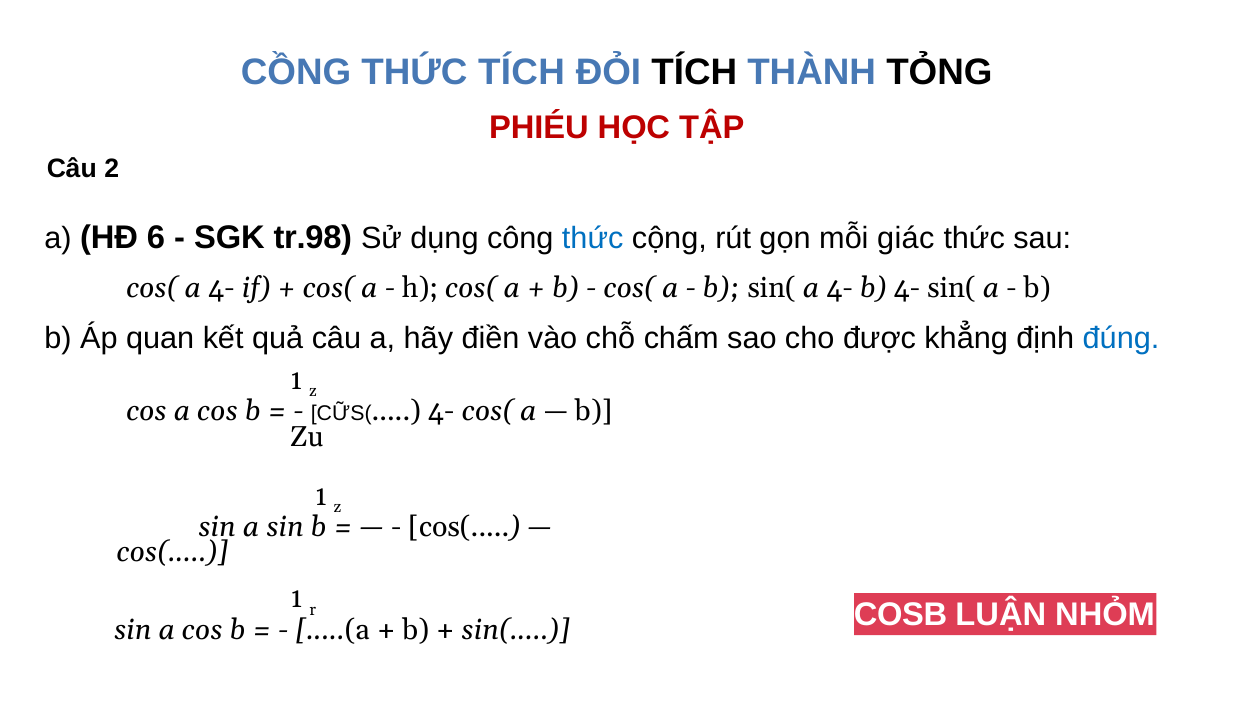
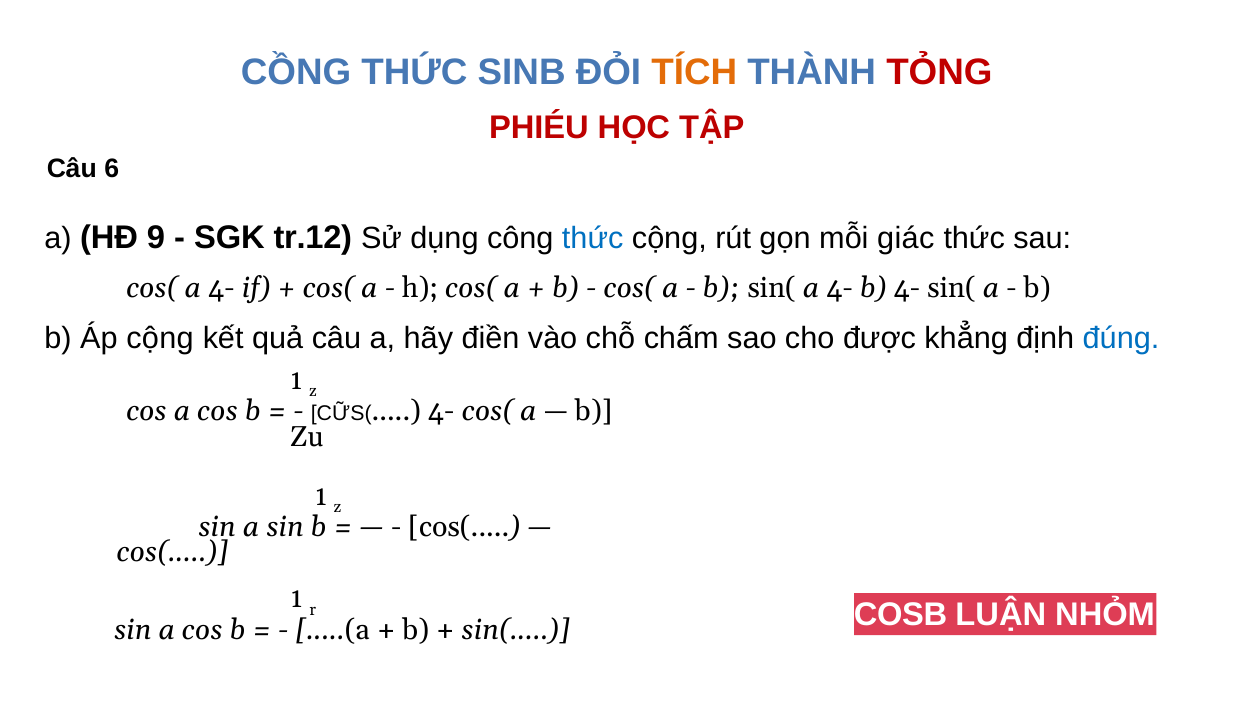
THỨC TÍCH: TÍCH -> SINB
TÍCH at (694, 72) colour: black -> orange
TỎNG colour: black -> red
2: 2 -> 6
6: 6 -> 9
tr.98: tr.98 -> tr.12
Áp quan: quan -> cộng
